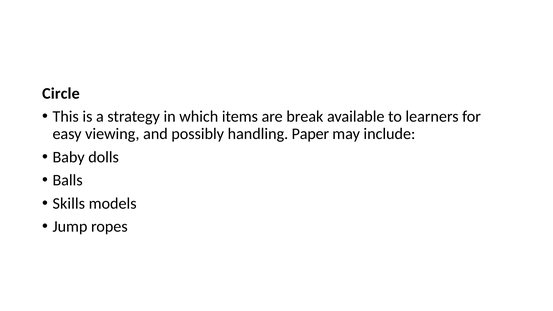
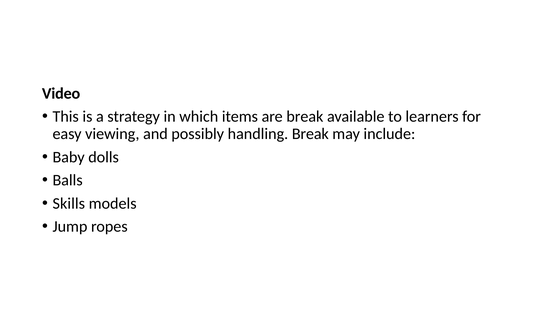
Circle: Circle -> Video
handling Paper: Paper -> Break
